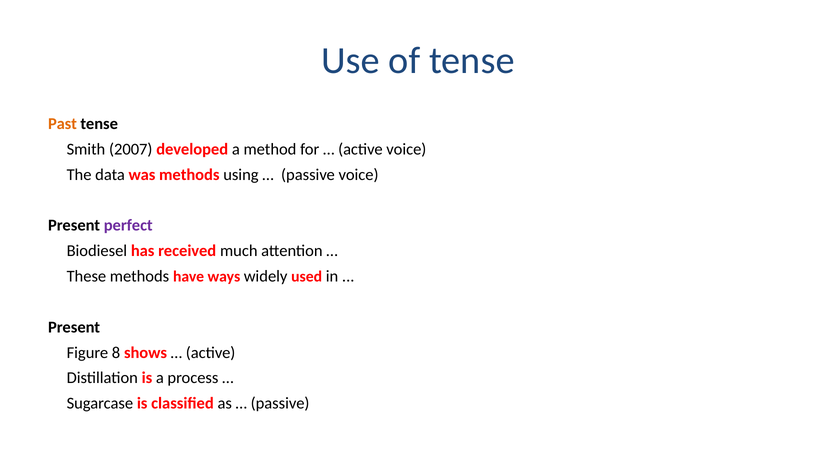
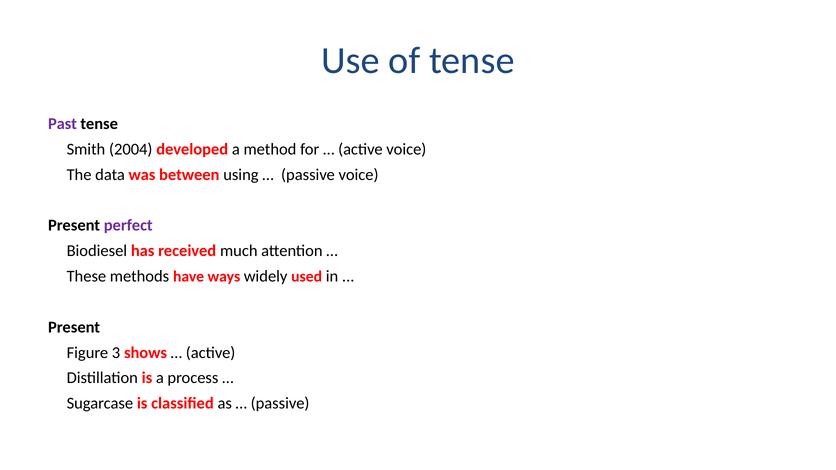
Past colour: orange -> purple
2007: 2007 -> 2004
was methods: methods -> between
8: 8 -> 3
